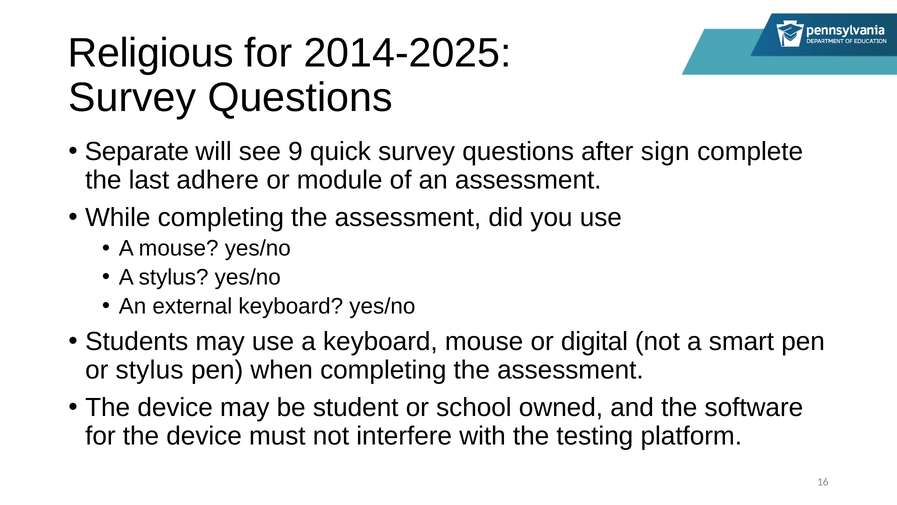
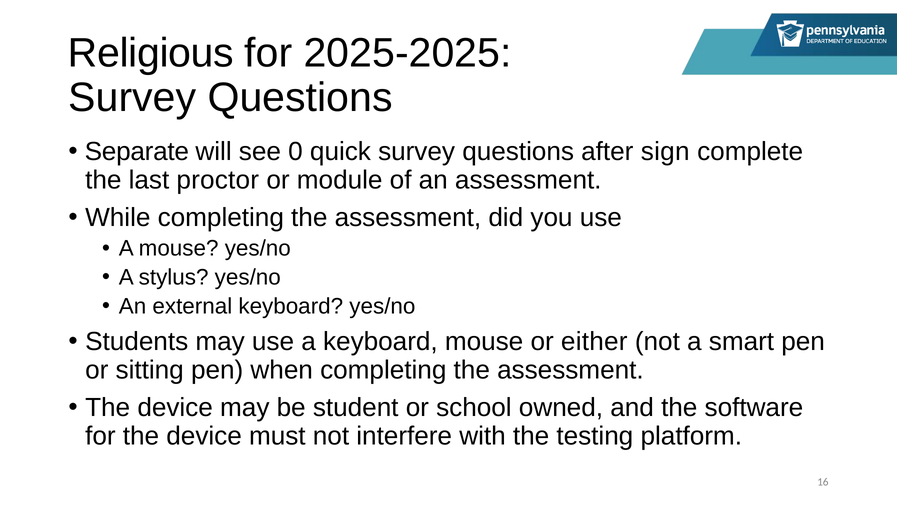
2014-2025: 2014-2025 -> 2025-2025
9: 9 -> 0
adhere: adhere -> proctor
digital: digital -> either
or stylus: stylus -> sitting
